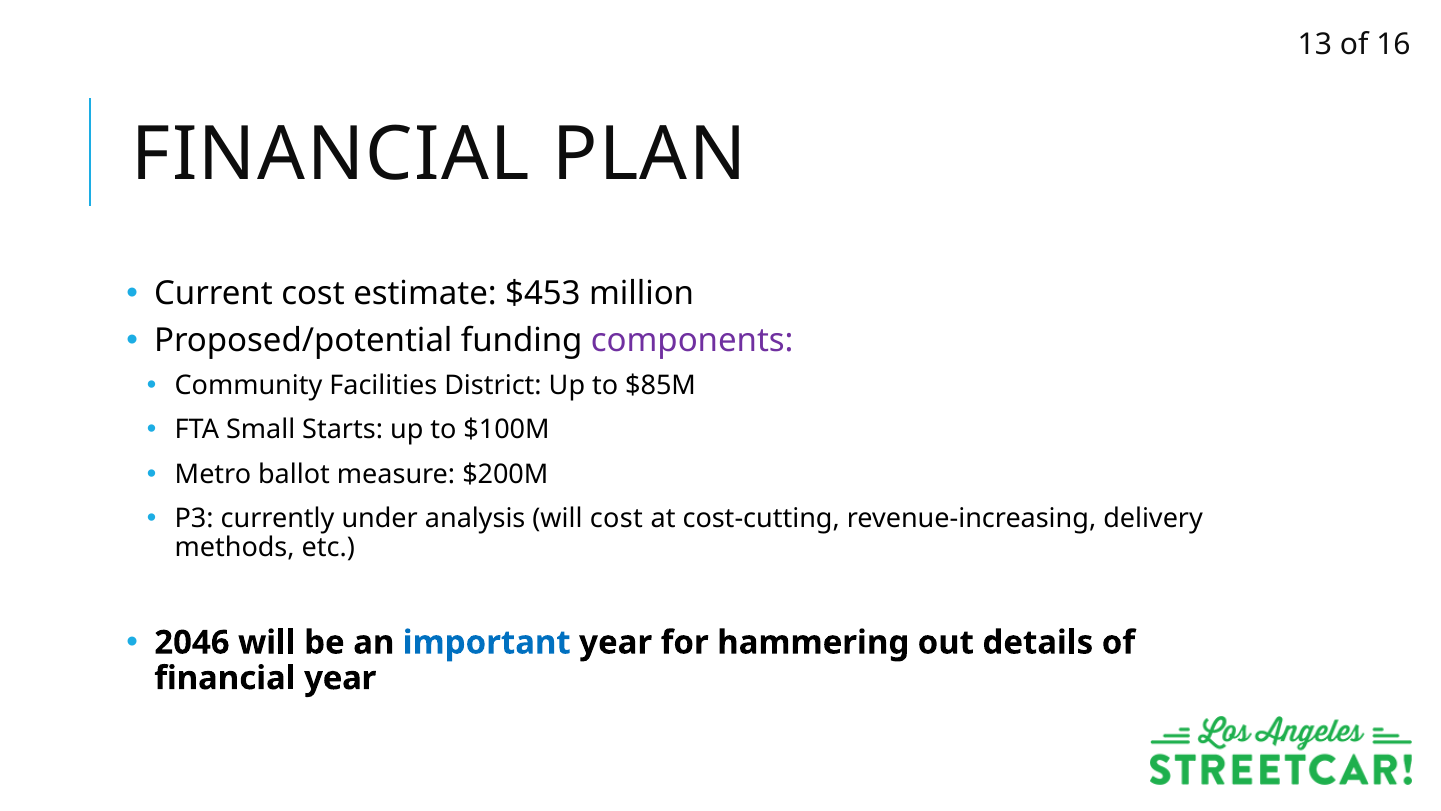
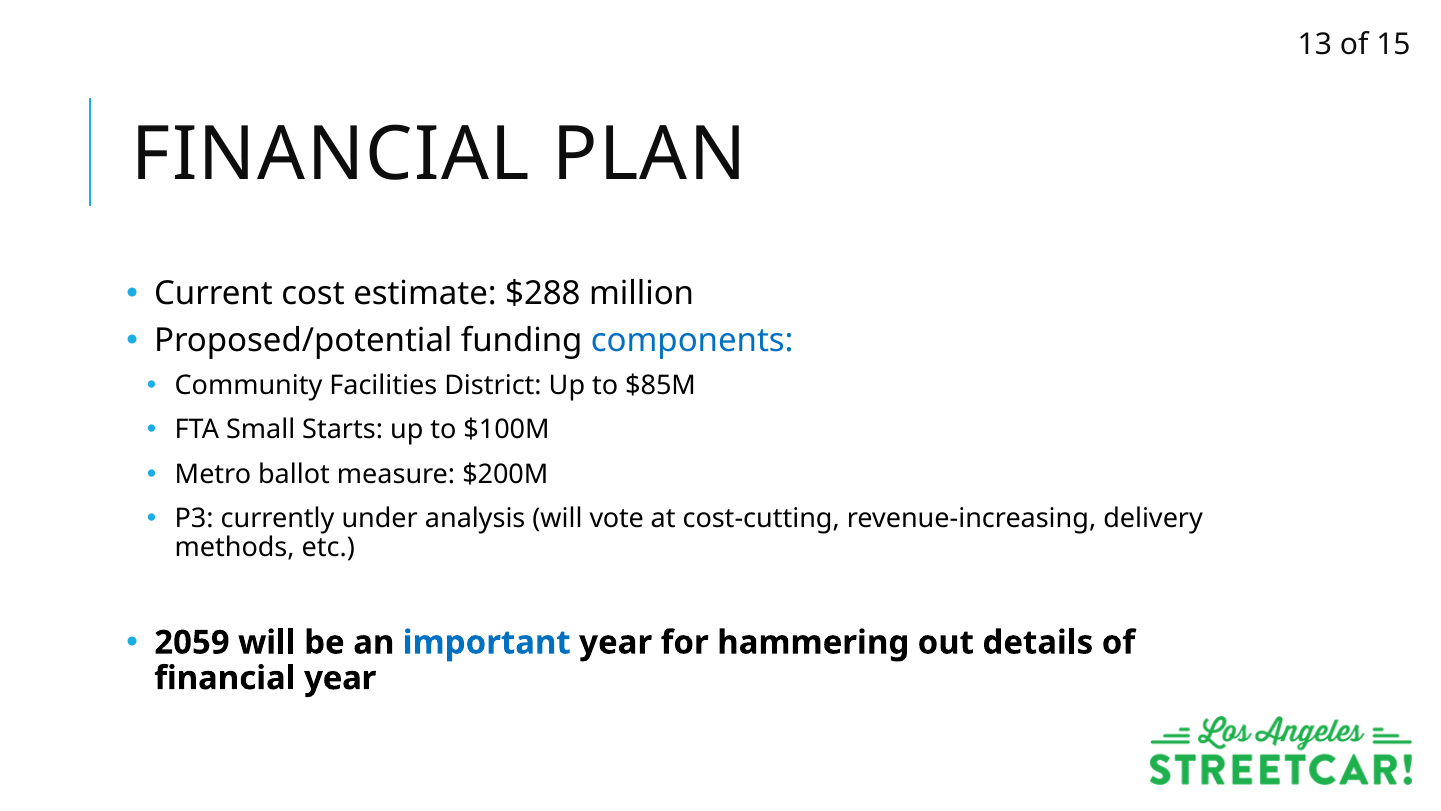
16: 16 -> 15
$453: $453 -> $288
components colour: purple -> blue
will cost: cost -> vote
2046: 2046 -> 2059
